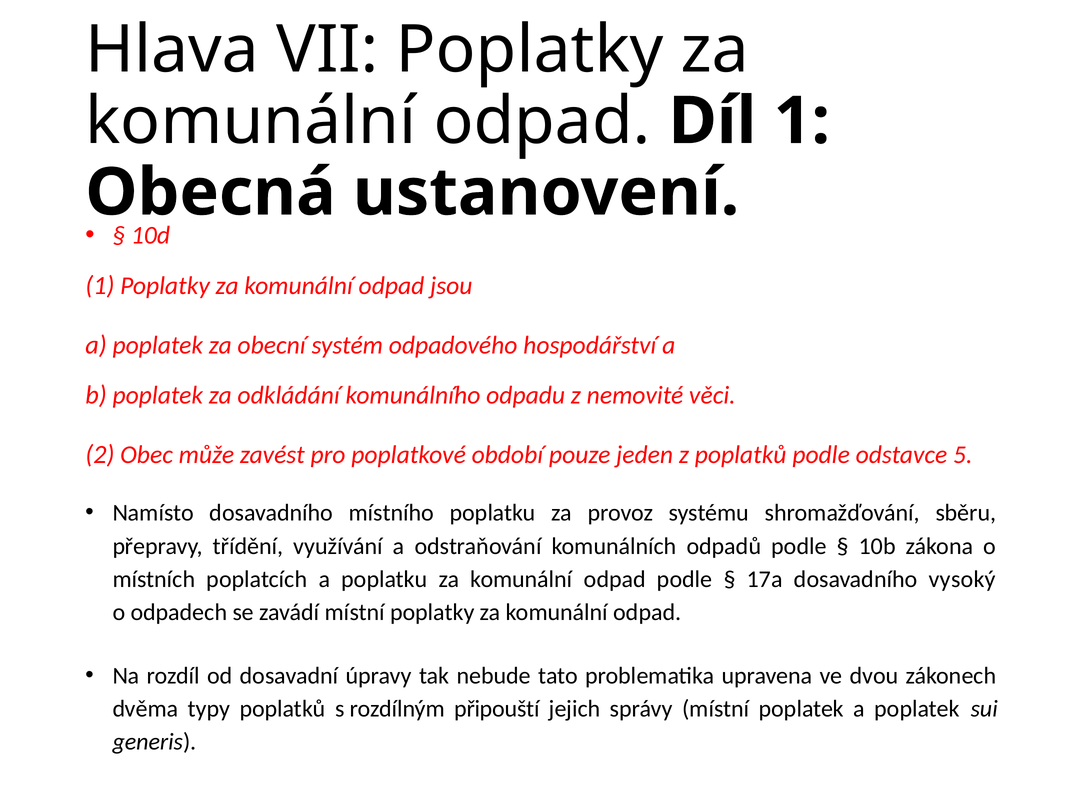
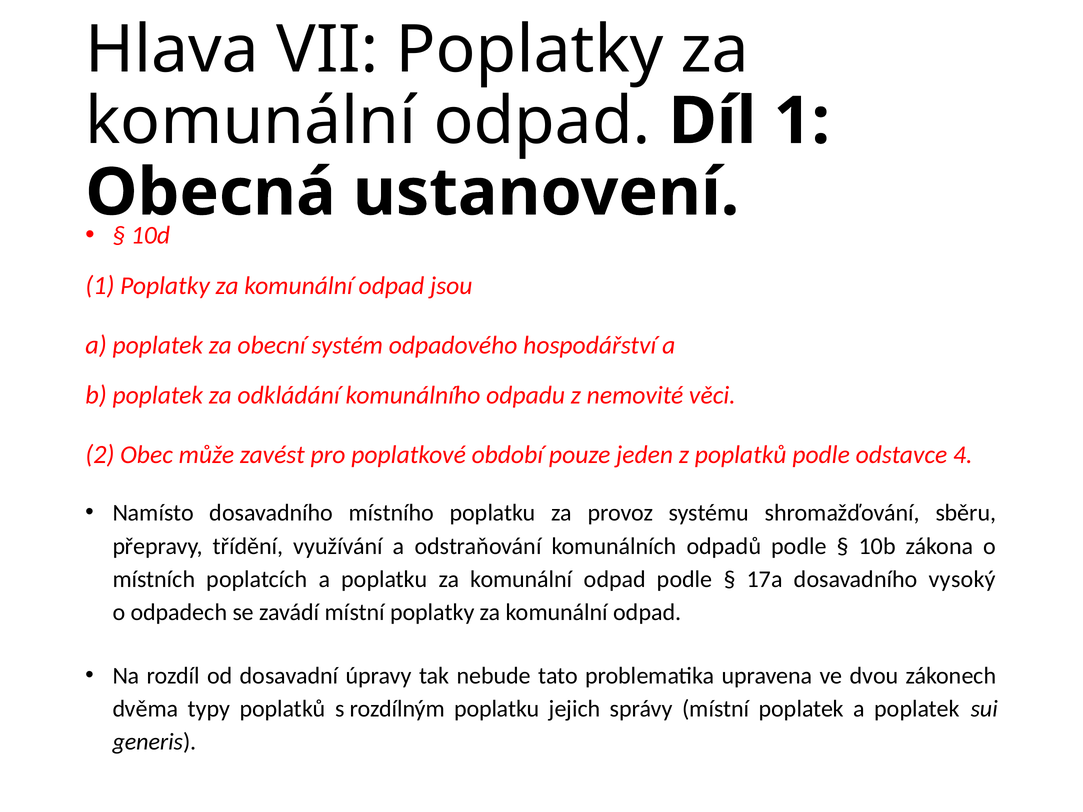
5: 5 -> 4
rozdílným připouští: připouští -> poplatku
